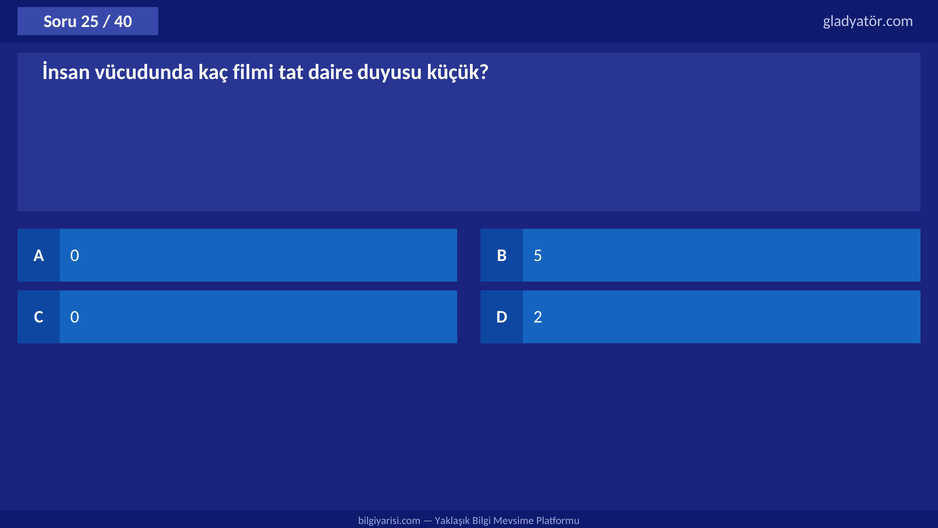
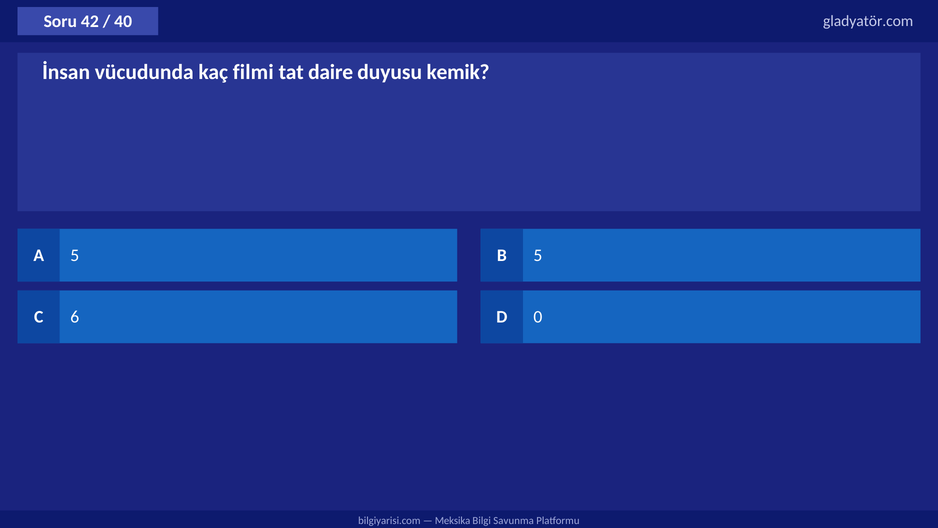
25: 25 -> 42
küçük: küçük -> kemik
A 0: 0 -> 5
C 0: 0 -> 6
2: 2 -> 0
Yaklaşık: Yaklaşık -> Meksika
Mevsime: Mevsime -> Savunma
